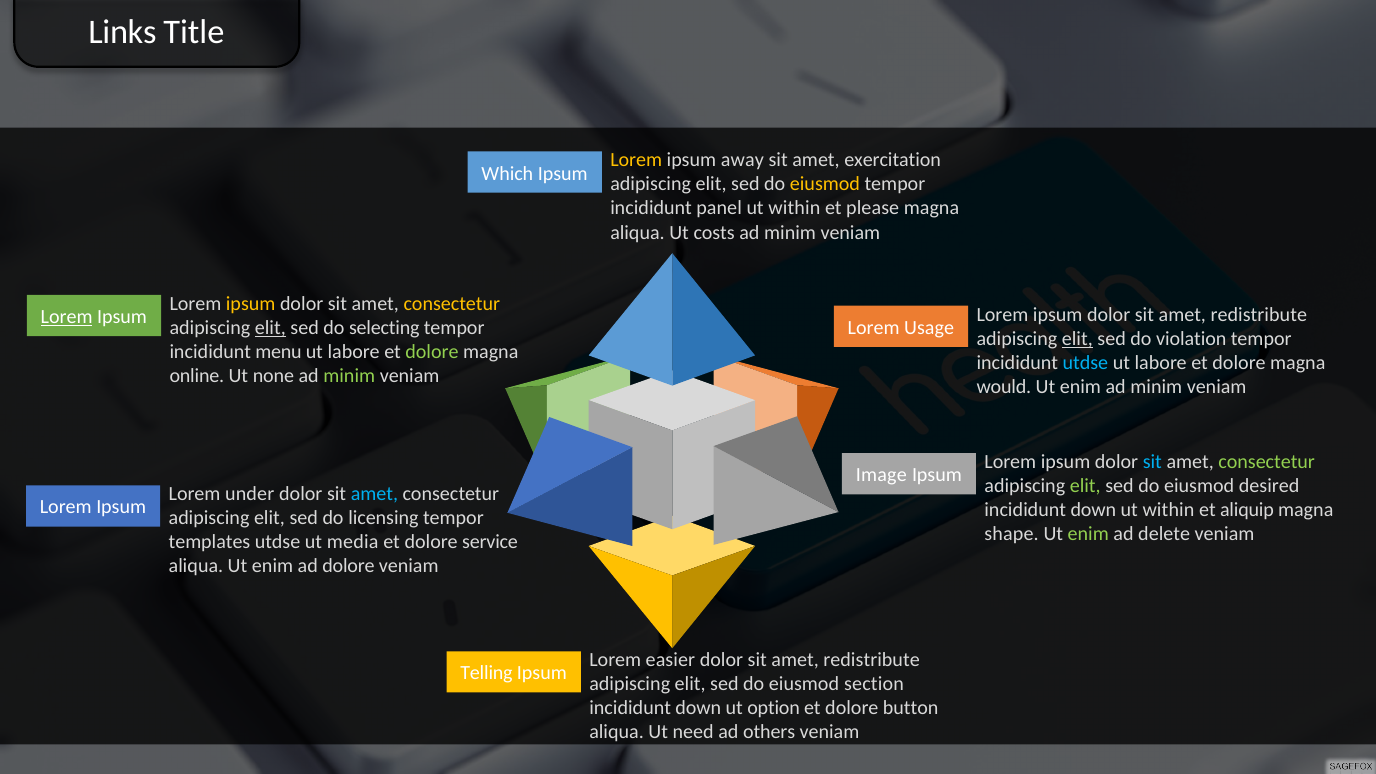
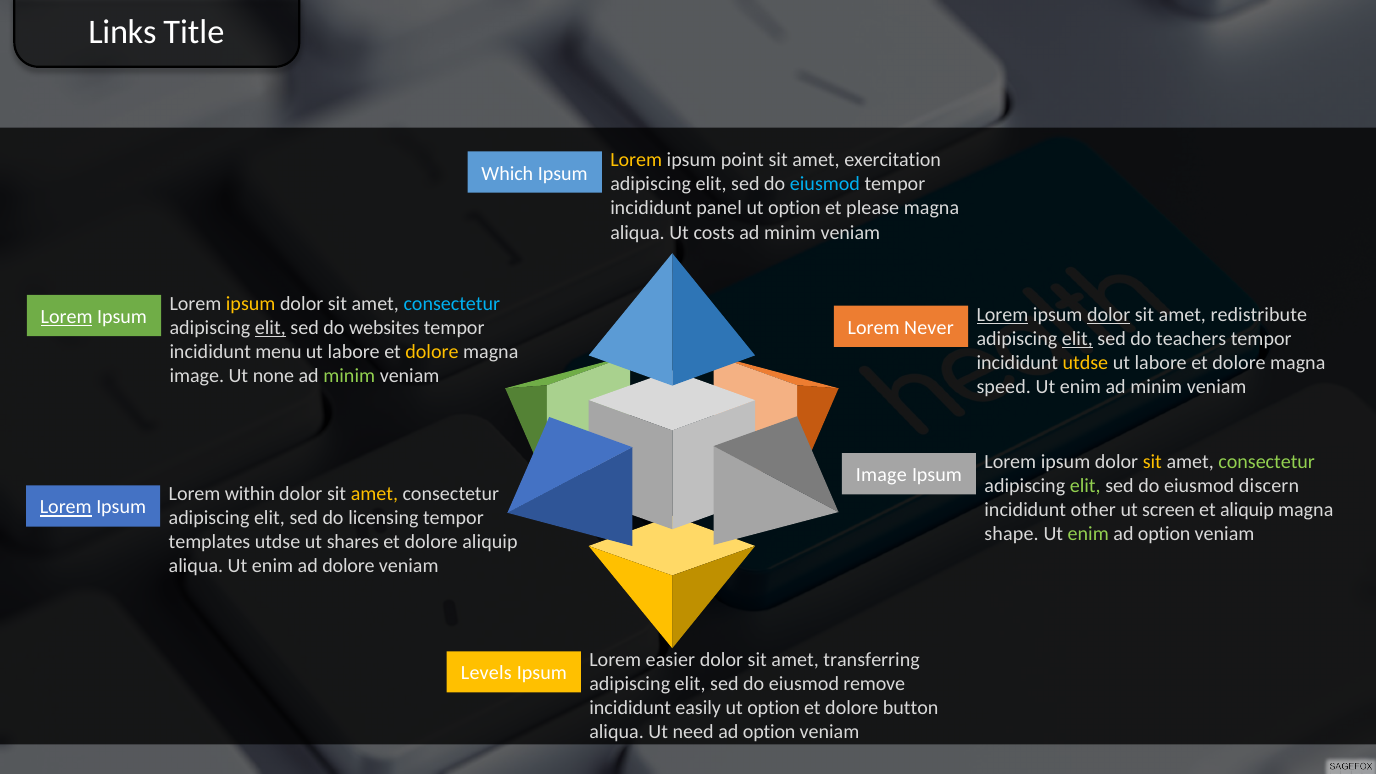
away: away -> point
eiusmod at (825, 184) colour: yellow -> light blue
within at (794, 208): within -> option
consectetur at (452, 303) colour: yellow -> light blue
Lorem at (1002, 314) underline: none -> present
dolor at (1109, 314) underline: none -> present
selecting: selecting -> websites
Usage: Usage -> Never
violation: violation -> teachers
dolore at (432, 352) colour: light green -> yellow
utdse at (1085, 363) colour: light blue -> yellow
online at (197, 376): online -> image
would: would -> speed
sit at (1152, 462) colour: light blue -> yellow
desired: desired -> discern
under: under -> within
amet at (374, 494) colour: light blue -> yellow
Lorem at (66, 507) underline: none -> present
down at (1093, 510): down -> other
within at (1168, 510): within -> screen
delete at (1164, 534): delete -> option
media: media -> shares
dolore service: service -> aliquip
redistribute at (872, 660): redistribute -> transferring
Telling: Telling -> Levels
section: section -> remove
down at (698, 708): down -> easily
others at (769, 732): others -> option
